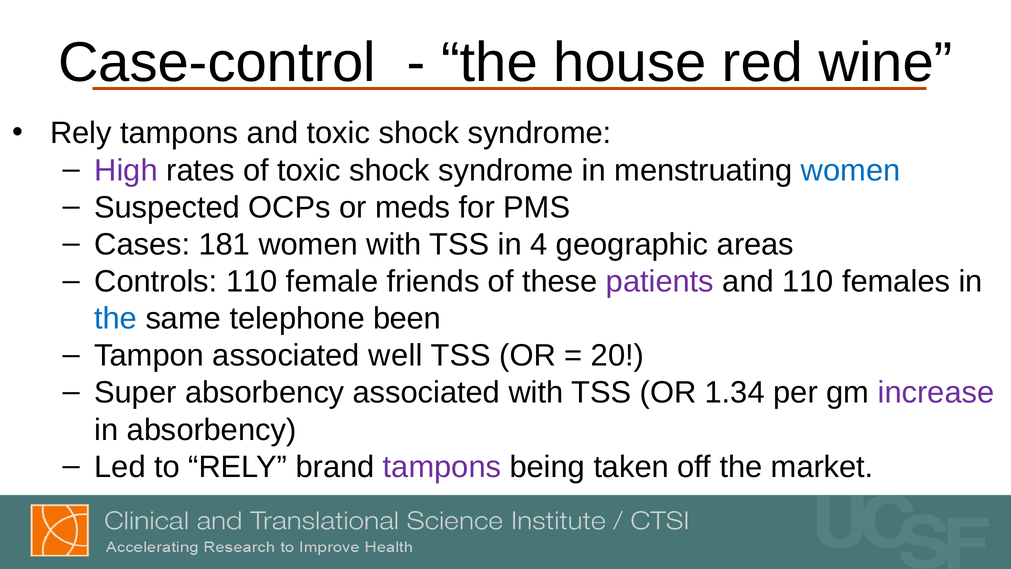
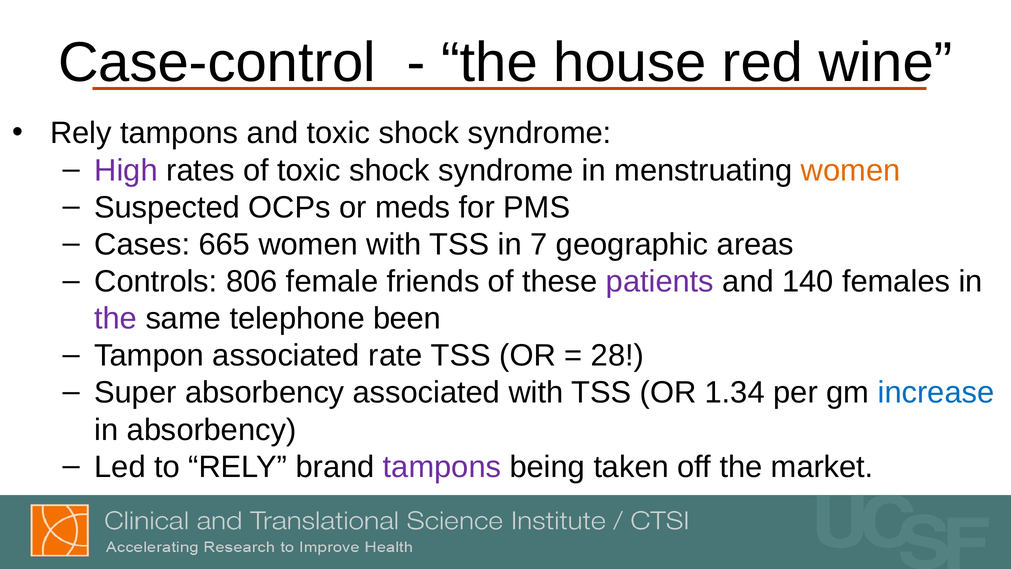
women at (851, 170) colour: blue -> orange
181: 181 -> 665
4: 4 -> 7
Controls 110: 110 -> 806
and 110: 110 -> 140
the at (116, 318) colour: blue -> purple
well: well -> rate
20: 20 -> 28
increase colour: purple -> blue
